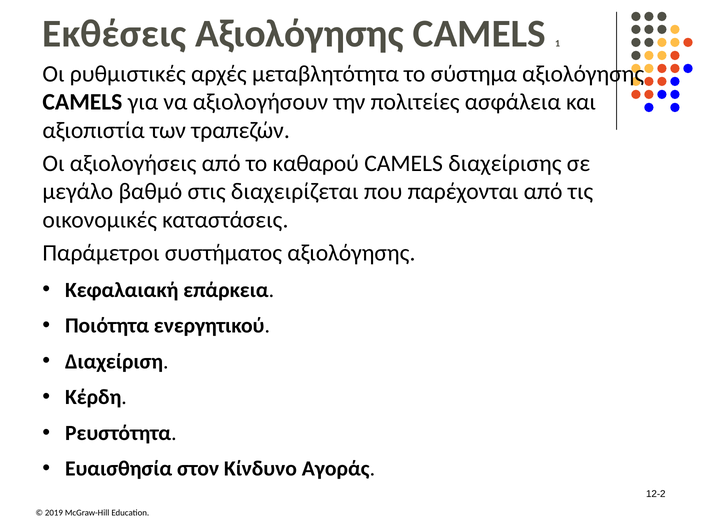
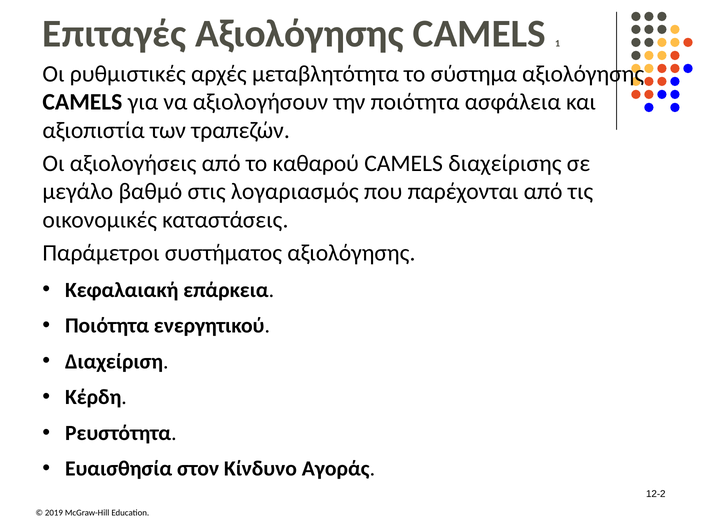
Εκθέσεις: Εκθέσεις -> Επιταγές
την πολιτείες: πολιτείες -> ποιότητα
διαχειρίζεται: διαχειρίζεται -> λογαριασμός
